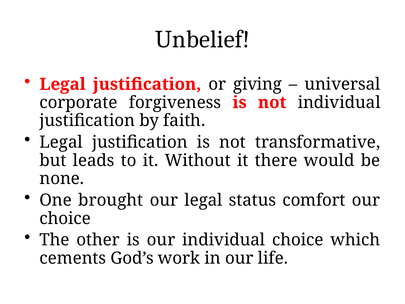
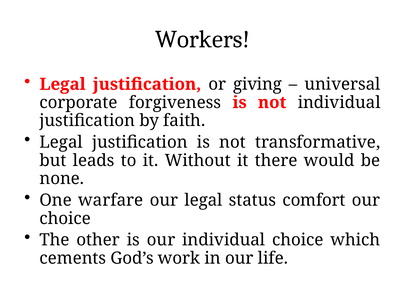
Unbelief: Unbelief -> Workers
brought: brought -> warfare
